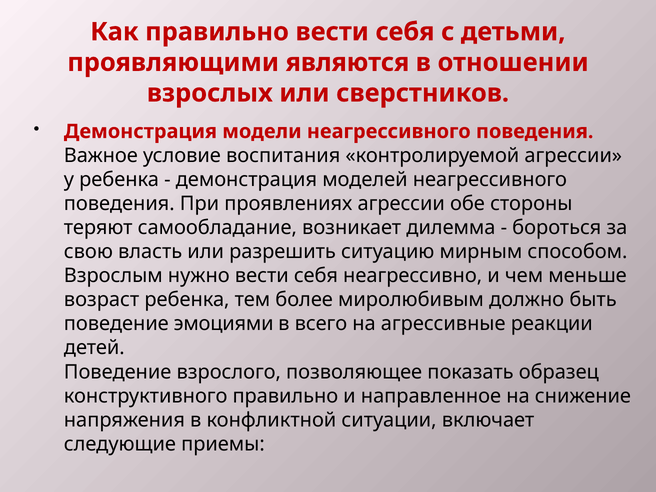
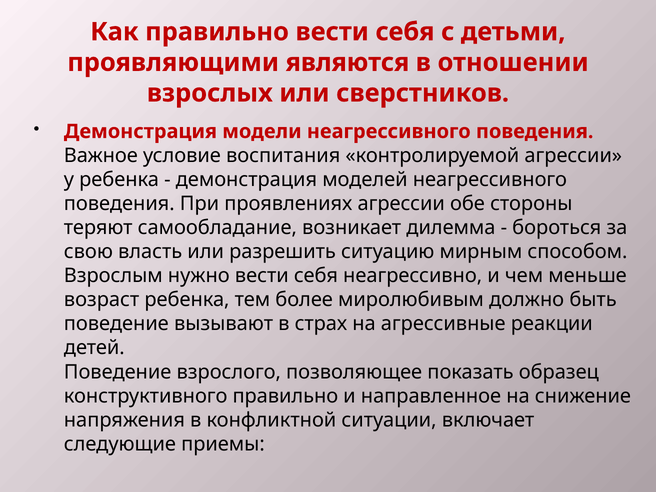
эмоциями: эмоциями -> вызывают
всего: всего -> страх
